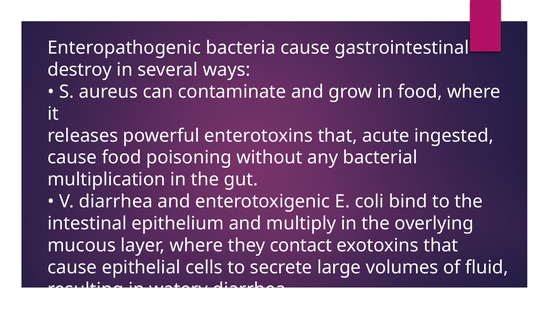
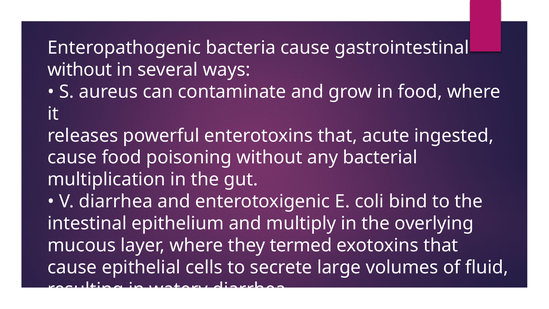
destroy at (80, 70): destroy -> without
contact: contact -> termed
